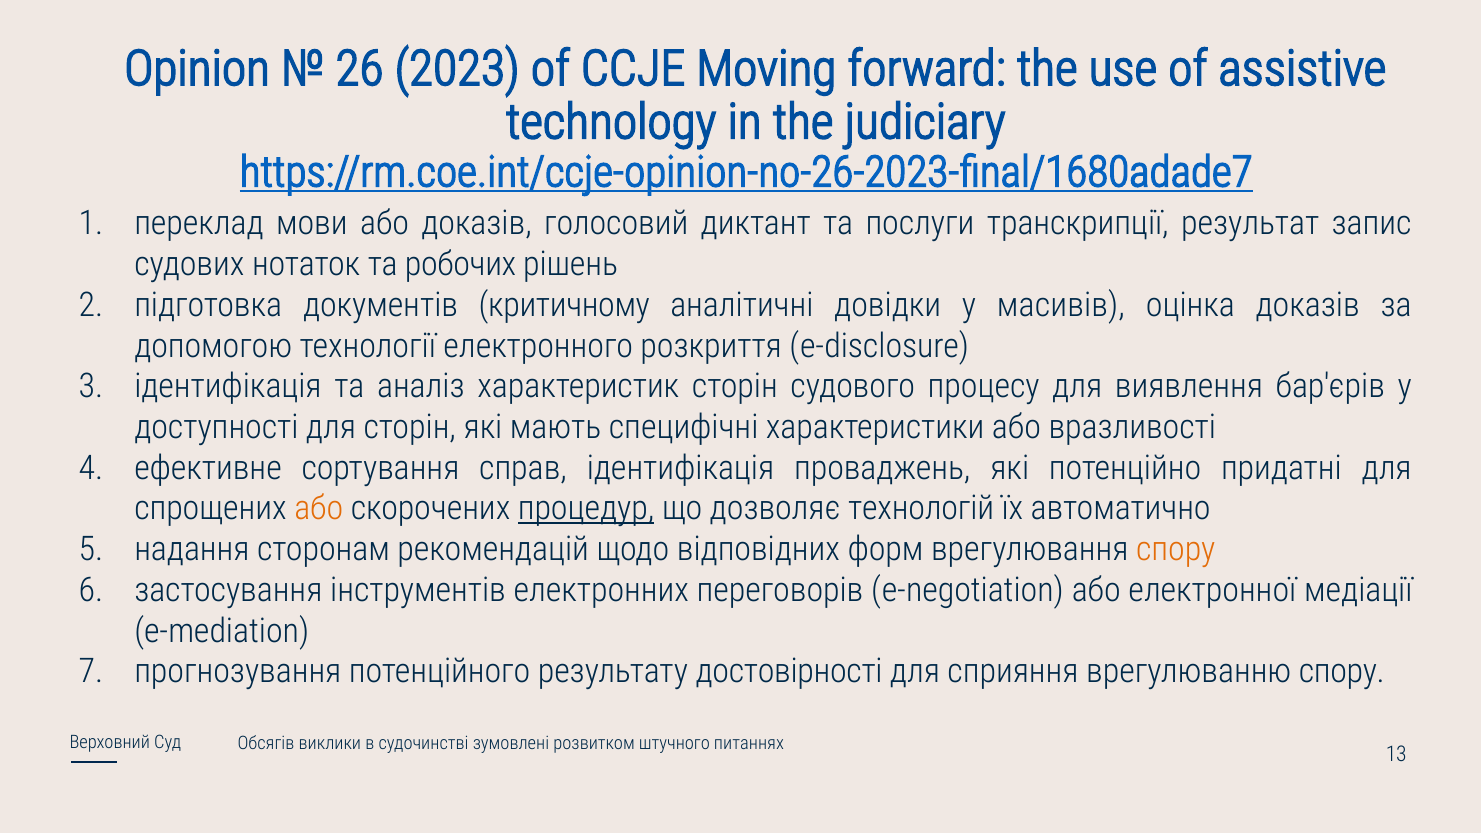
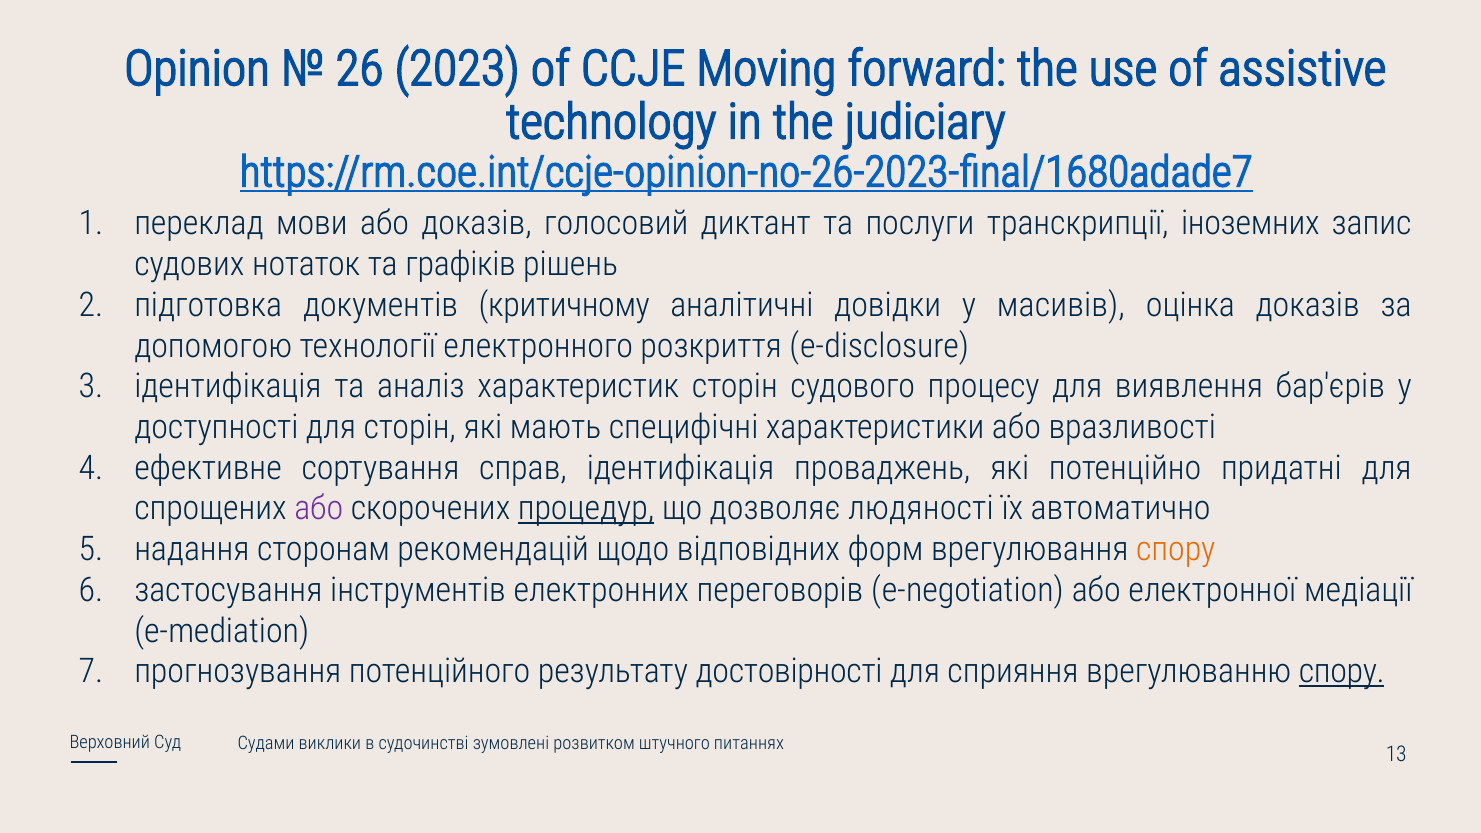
результат: результат -> іноземних
робочих: робочих -> графіків
або at (319, 509) colour: orange -> purple
технологій: технологій -> людяності
спору at (1342, 672) underline: none -> present
Обсягів: Обсягів -> Судами
